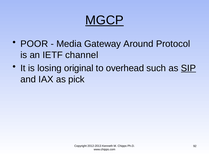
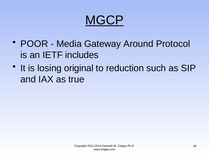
channel: channel -> includes
overhead: overhead -> reduction
SIP underline: present -> none
pick: pick -> true
